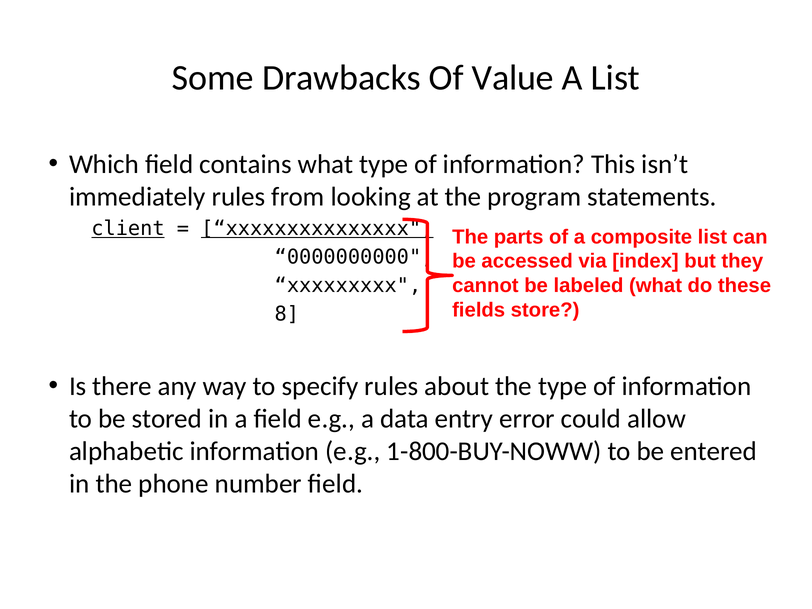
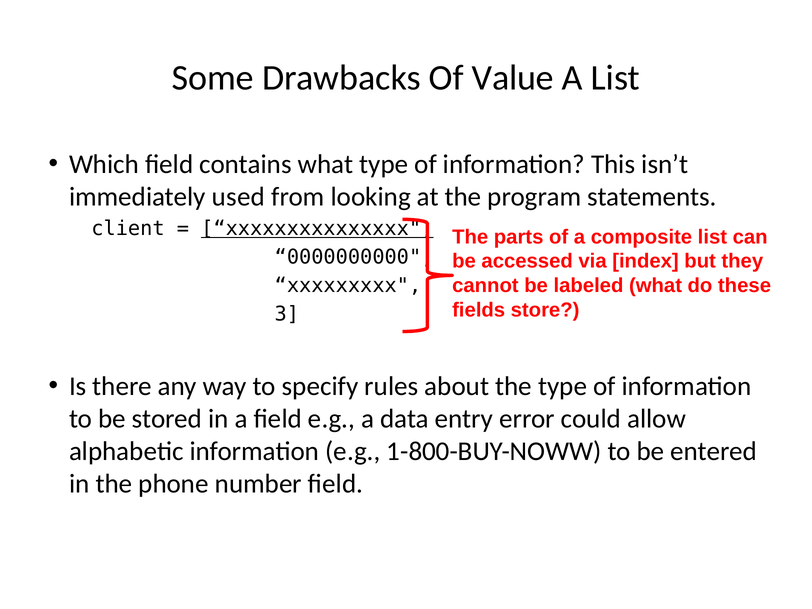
immediately rules: rules -> used
client underline: present -> none
8: 8 -> 3
